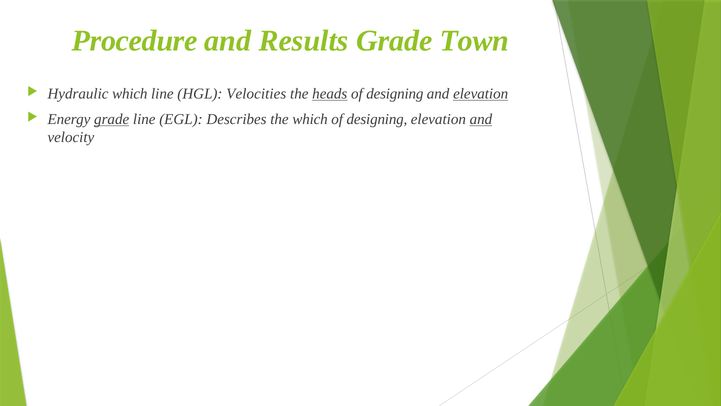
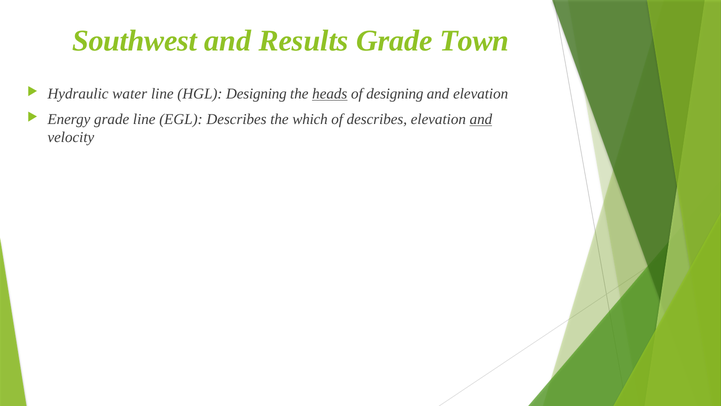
Procedure: Procedure -> Southwest
Hydraulic which: which -> water
HGL Velocities: Velocities -> Designing
elevation at (481, 94) underline: present -> none
grade at (112, 119) underline: present -> none
designing at (377, 119): designing -> describes
